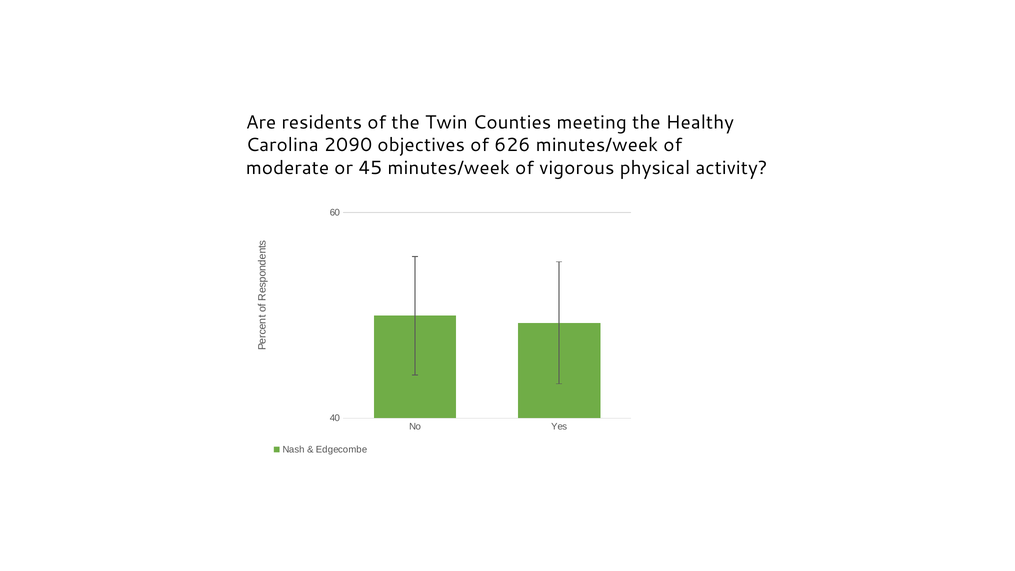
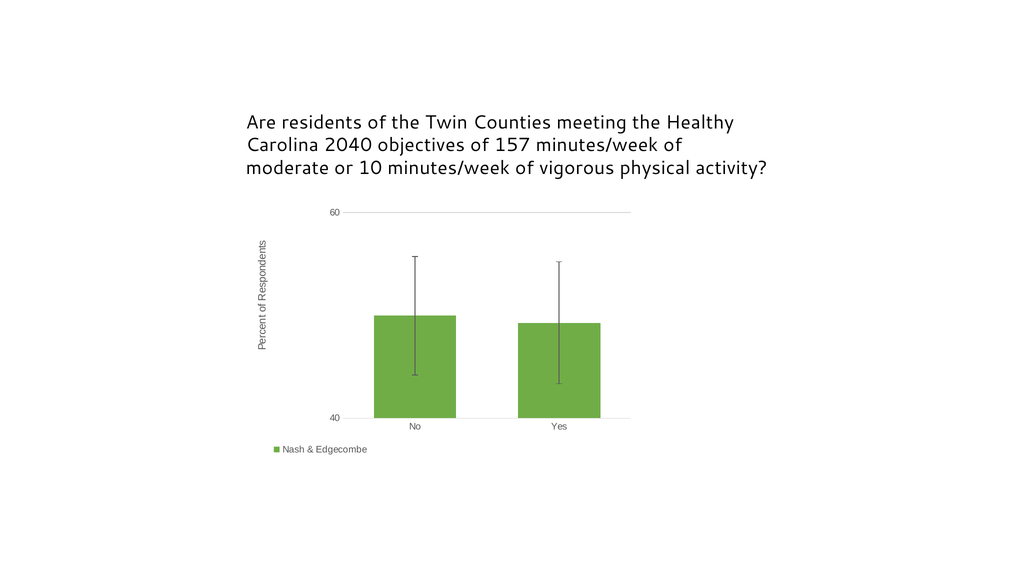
2090: 2090 -> 2040
626: 626 -> 157
45: 45 -> 10
